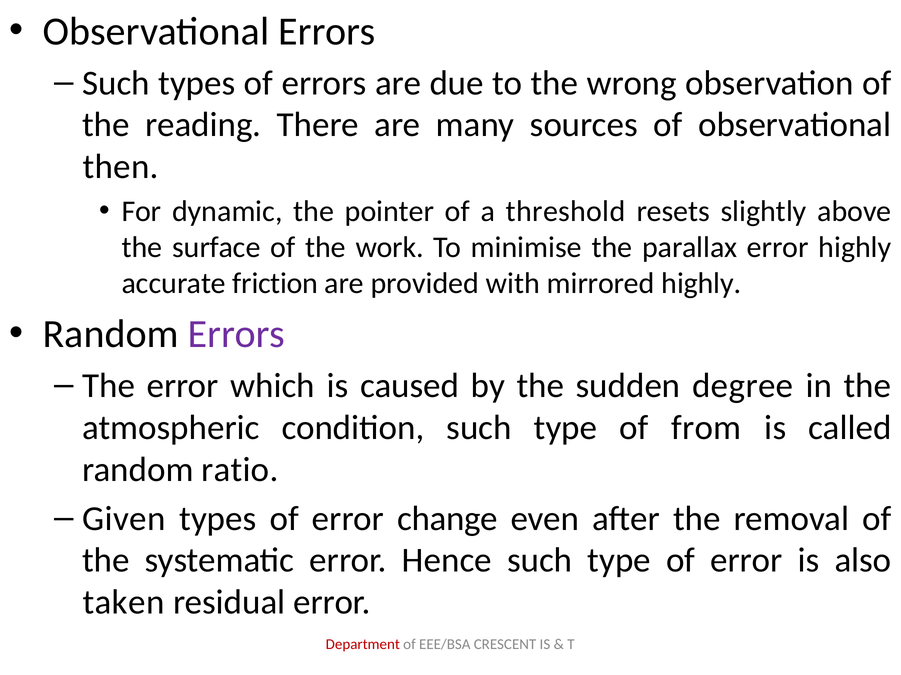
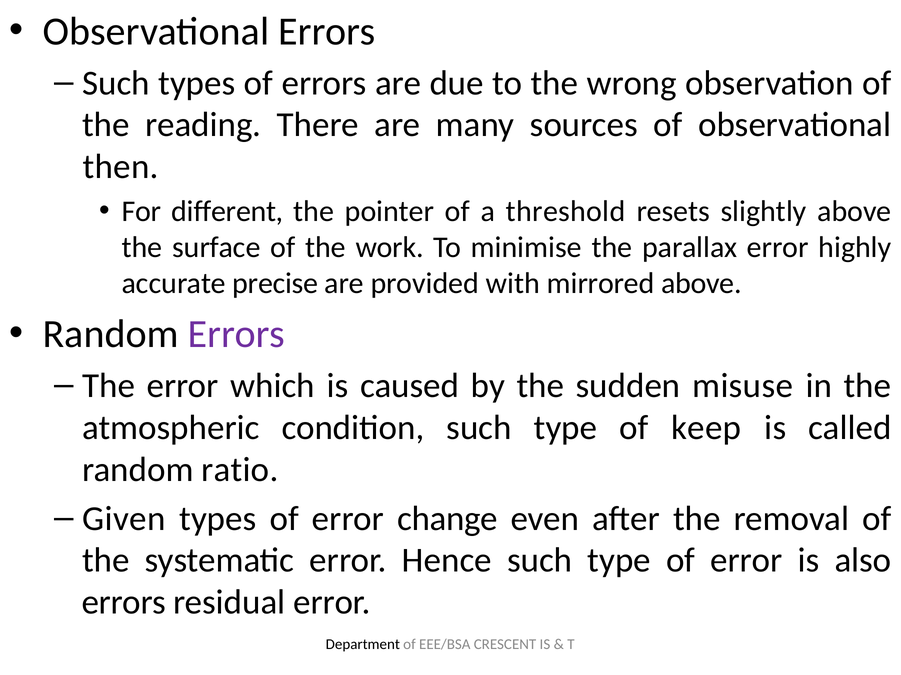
dynamic: dynamic -> different
friction: friction -> precise
mirrored highly: highly -> above
degree: degree -> misuse
from: from -> keep
taken at (124, 603): taken -> errors
Department colour: red -> black
